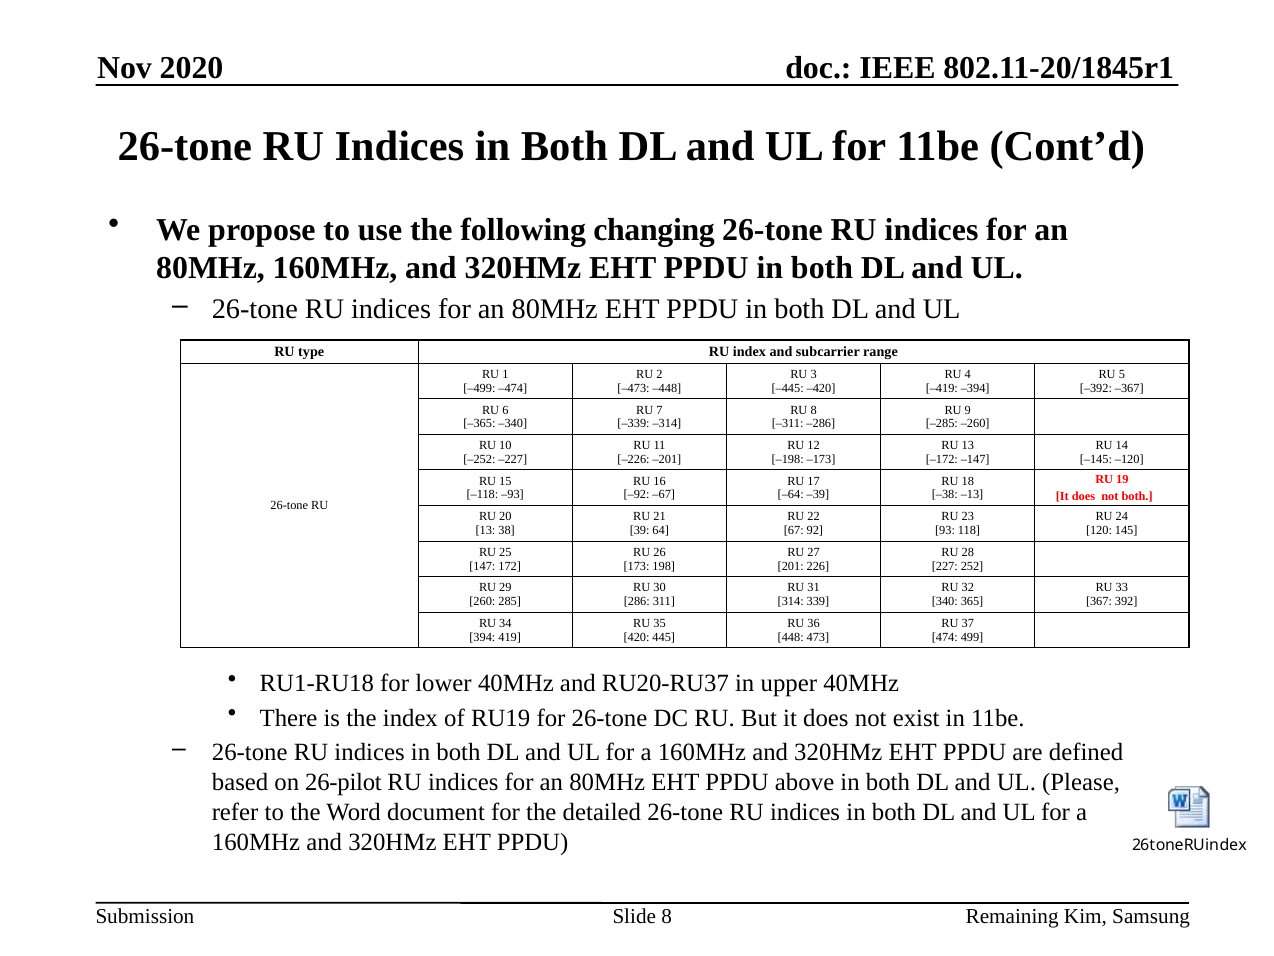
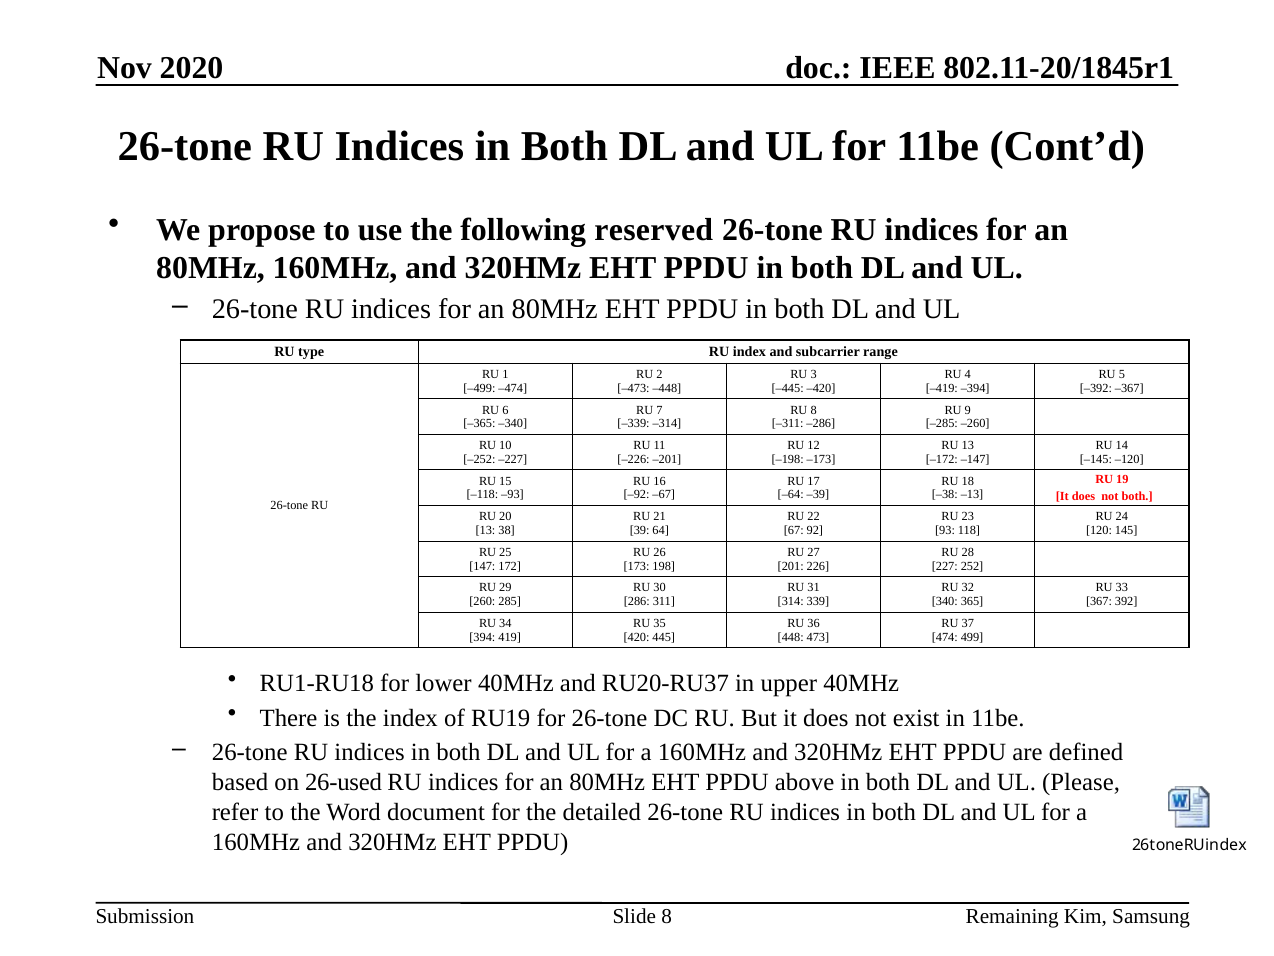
changing: changing -> reserved
26-pilot: 26-pilot -> 26-used
